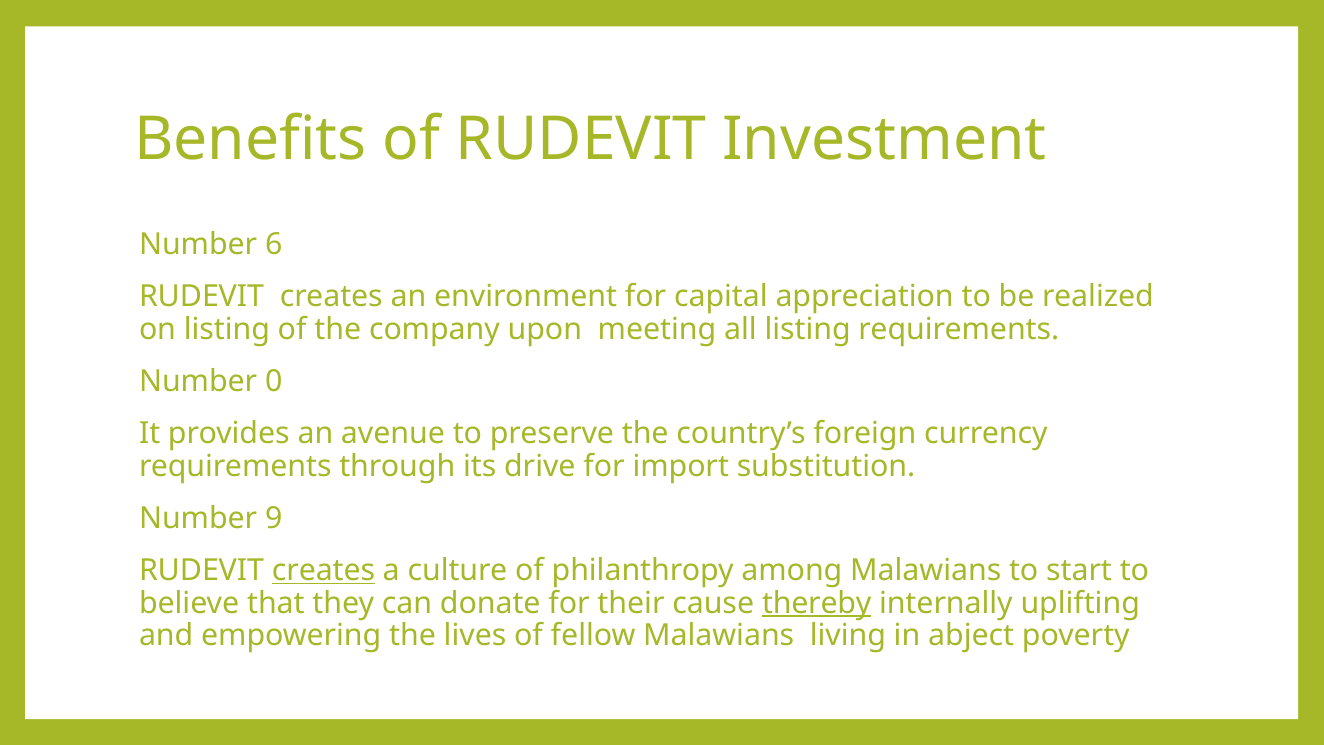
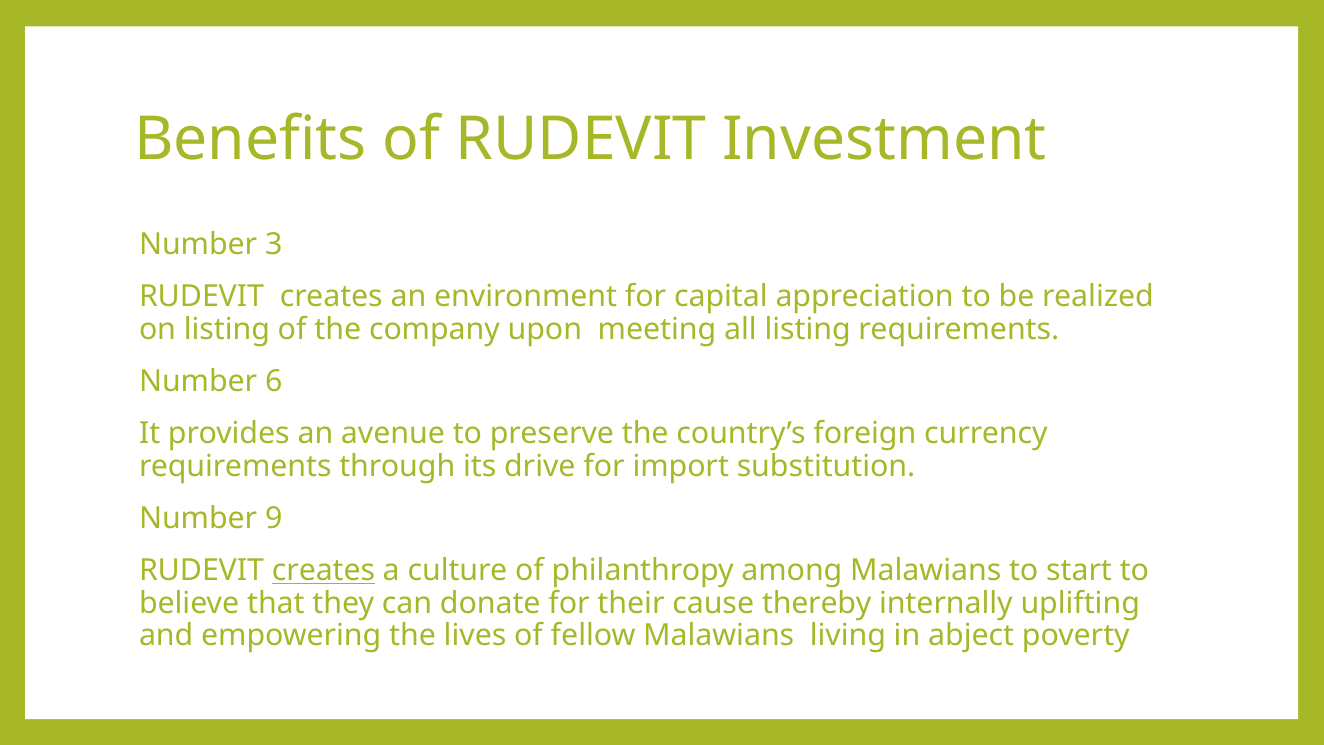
6: 6 -> 3
0: 0 -> 6
thereby underline: present -> none
